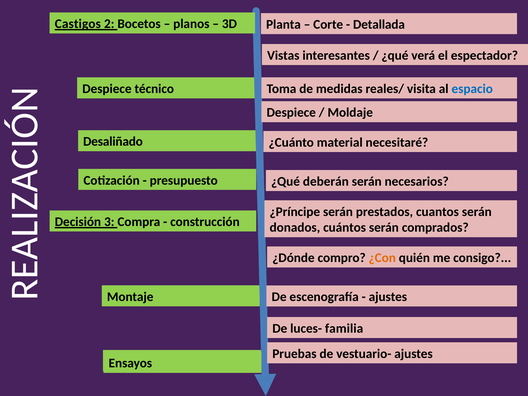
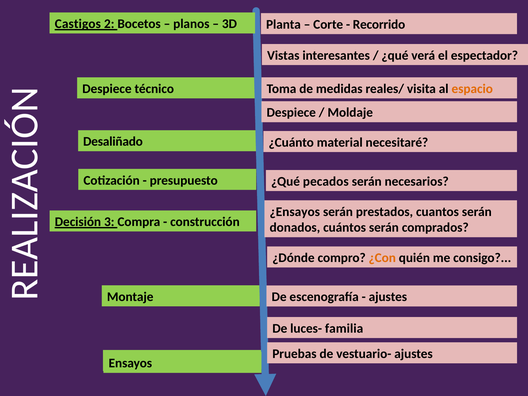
Detallada: Detallada -> Recorrido
espacio colour: blue -> orange
deberán: deberán -> pecados
¿Príncipe: ¿Príncipe -> ¿Ensayos
